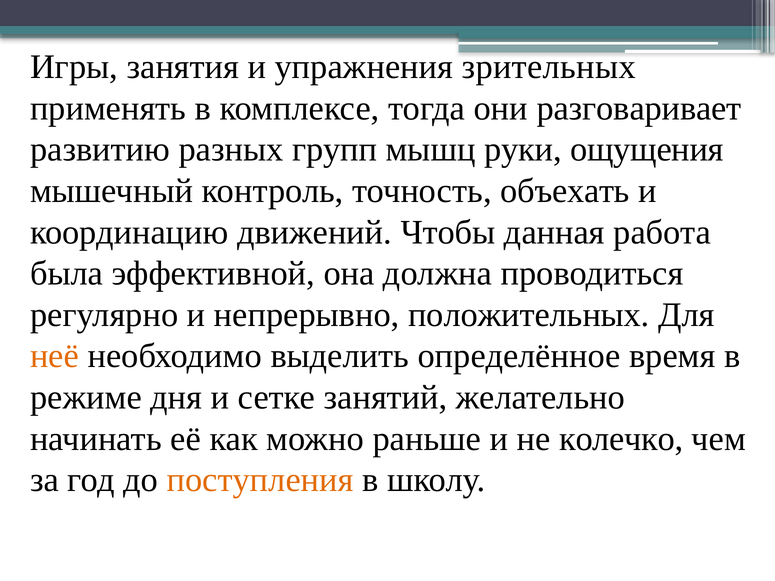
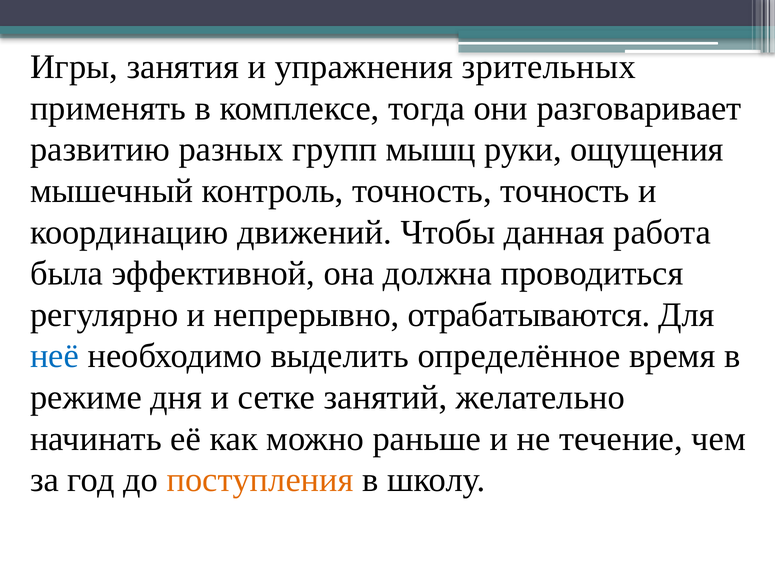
точность объехать: объехать -> точность
положительных: положительных -> отрабатываются
неё colour: orange -> blue
колечко: колечко -> течение
